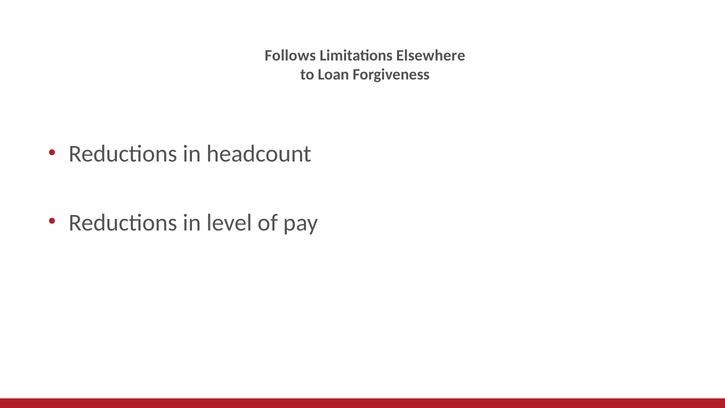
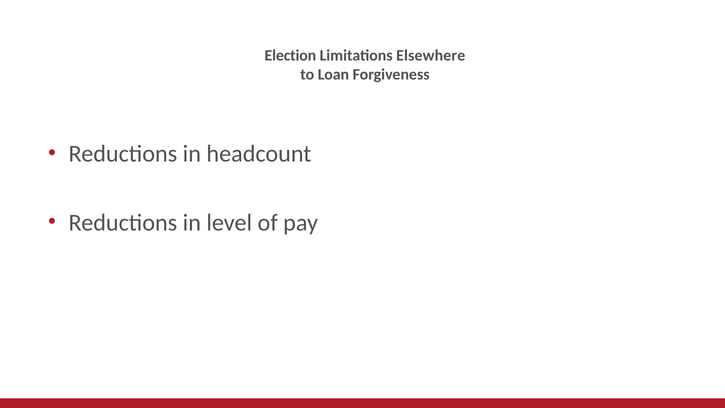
Follows: Follows -> Election
